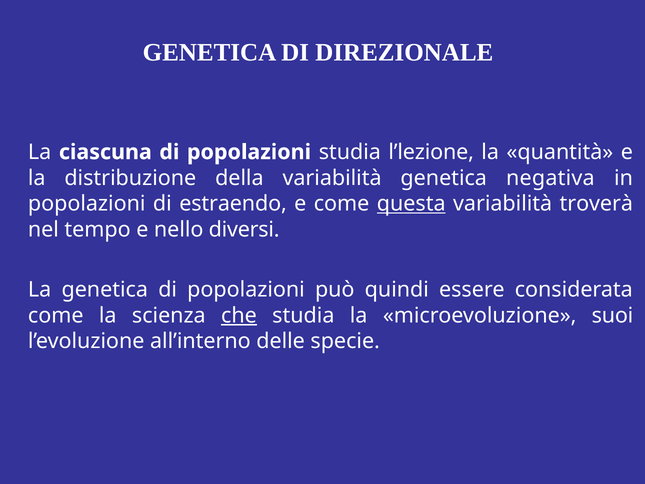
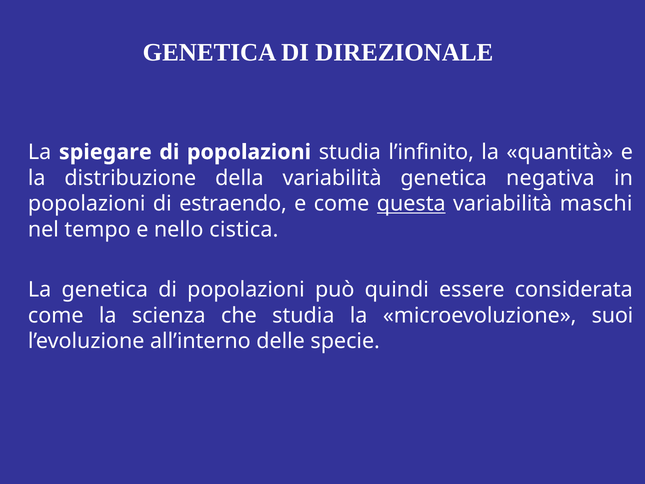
ciascuna: ciascuna -> spiegare
l’lezione: l’lezione -> l’infinito
troverà: troverà -> maschi
diversi: diversi -> cistica
che underline: present -> none
